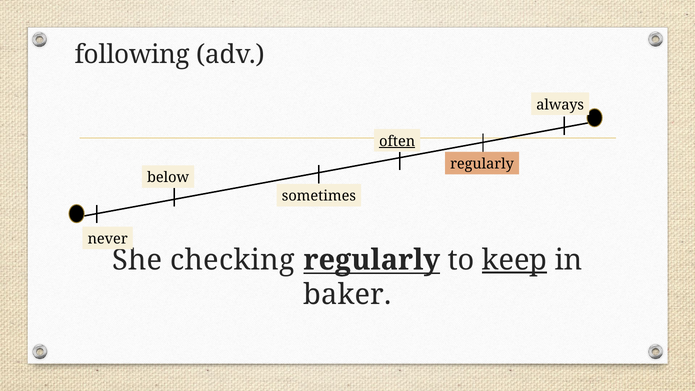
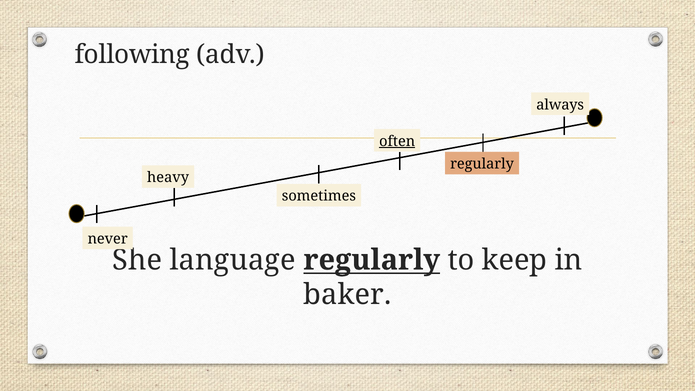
below: below -> heavy
checking: checking -> language
keep underline: present -> none
